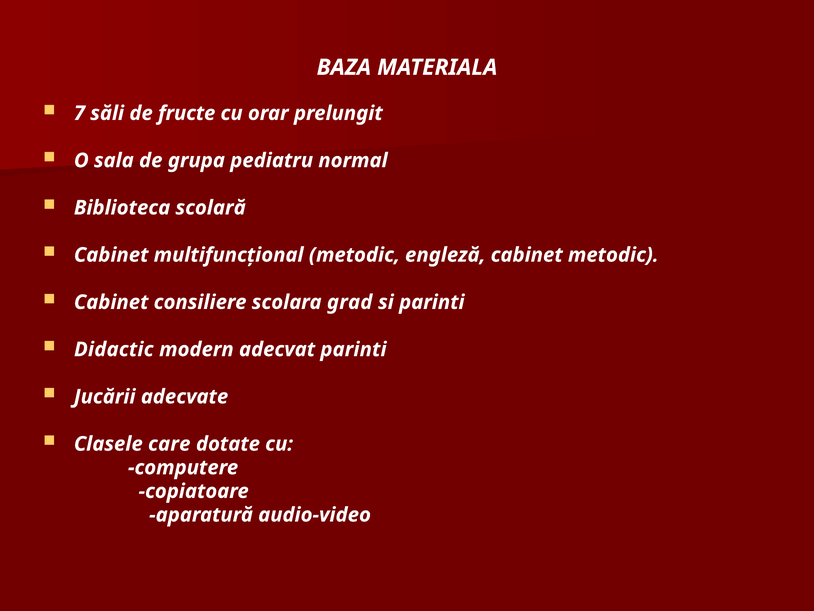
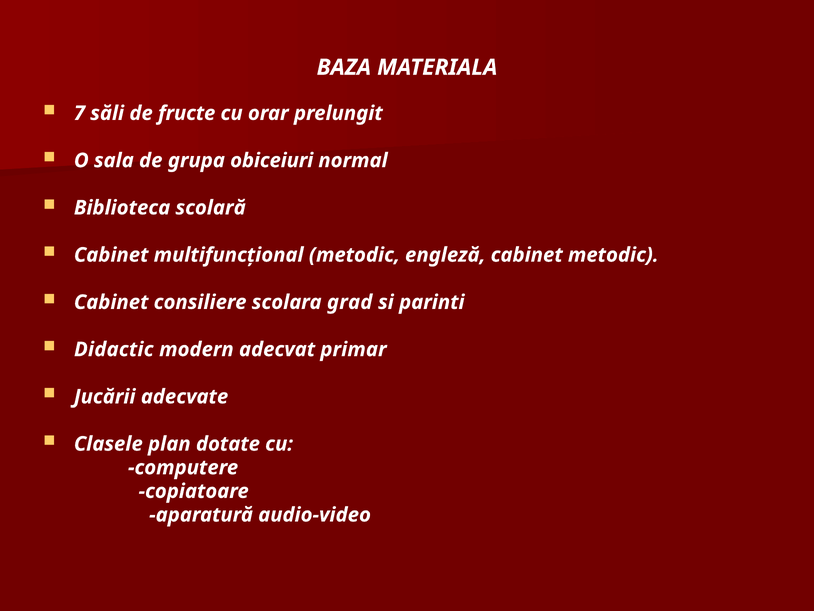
pediatru: pediatru -> obiceiuri
adecvat parinti: parinti -> primar
care: care -> plan
